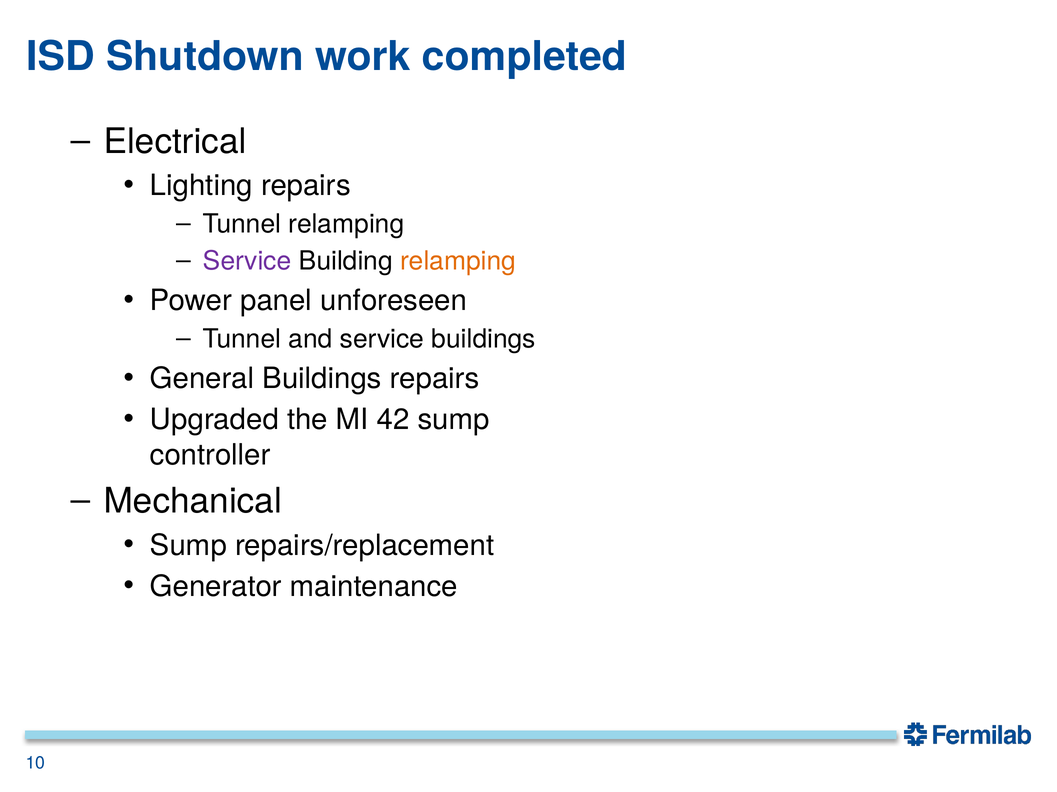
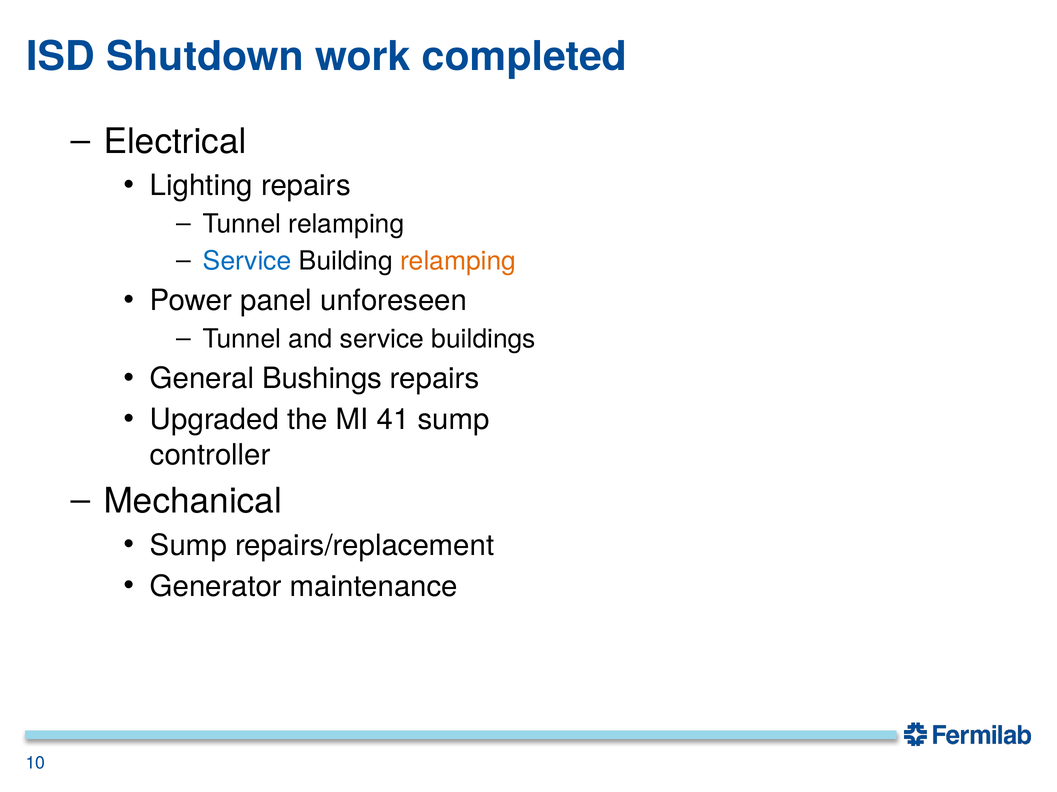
Service at (247, 261) colour: purple -> blue
General Buildings: Buildings -> Bushings
42: 42 -> 41
